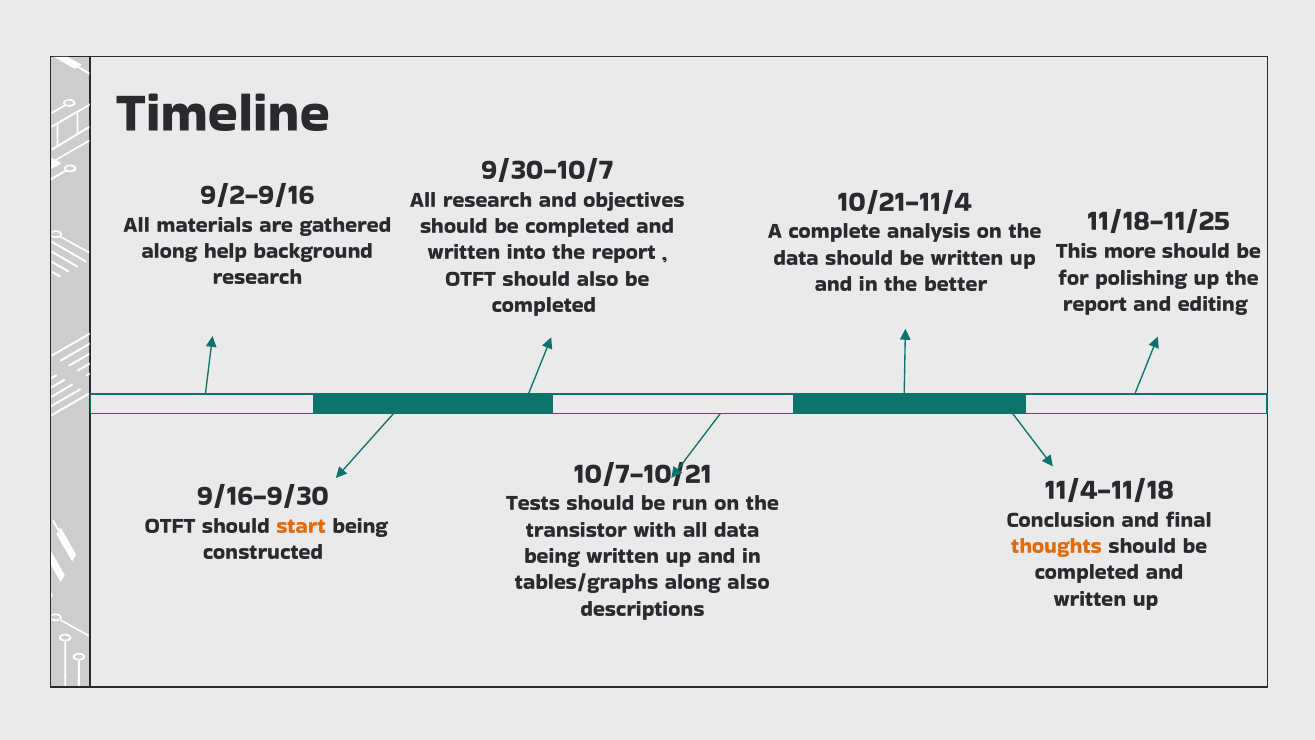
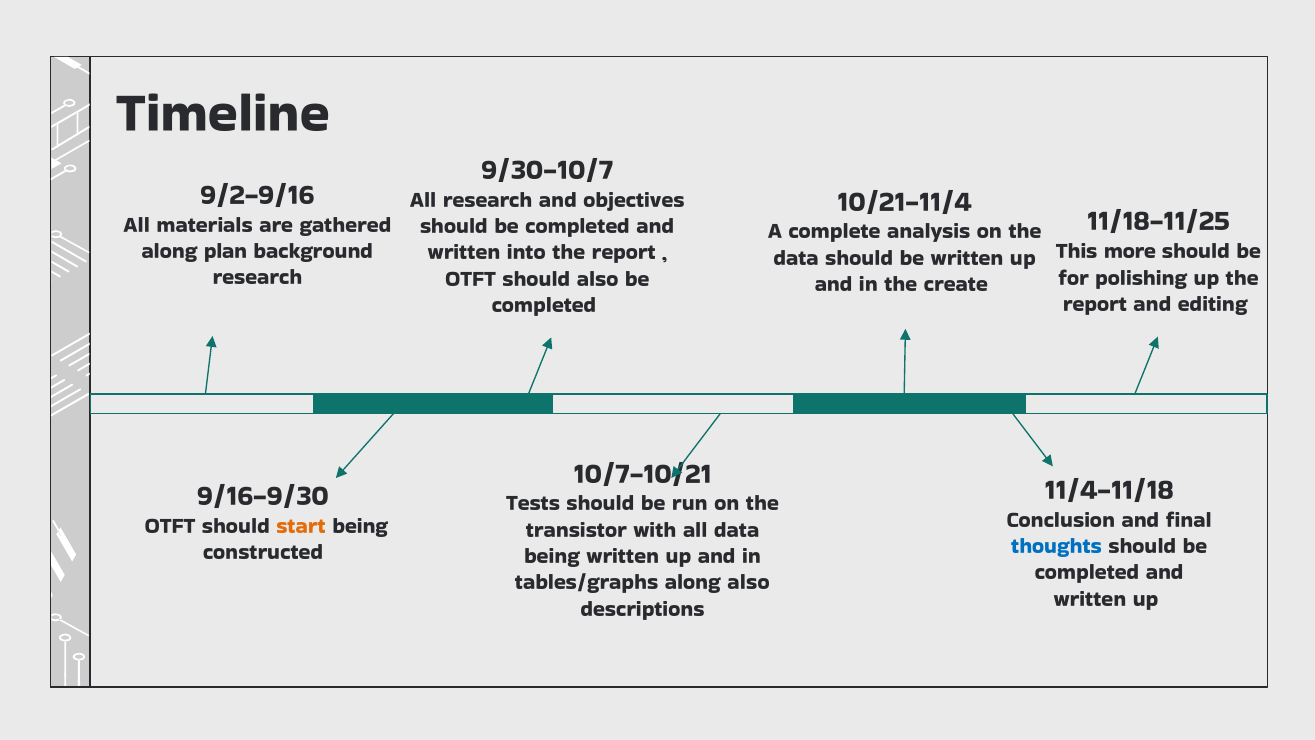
help: help -> plan
better: better -> create
thoughts colour: orange -> blue
